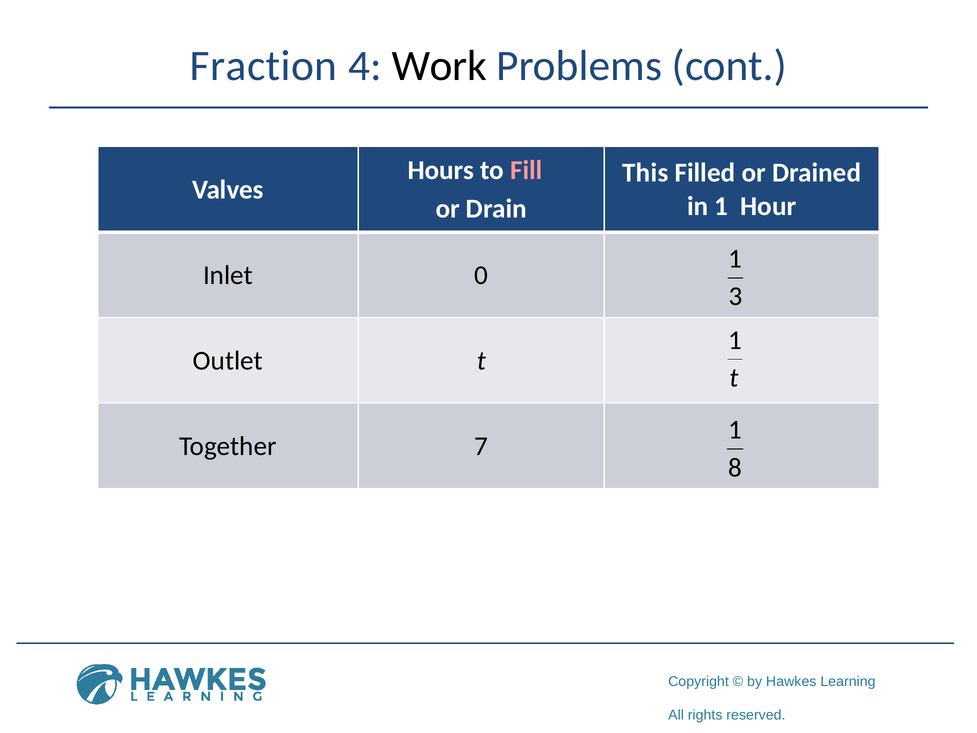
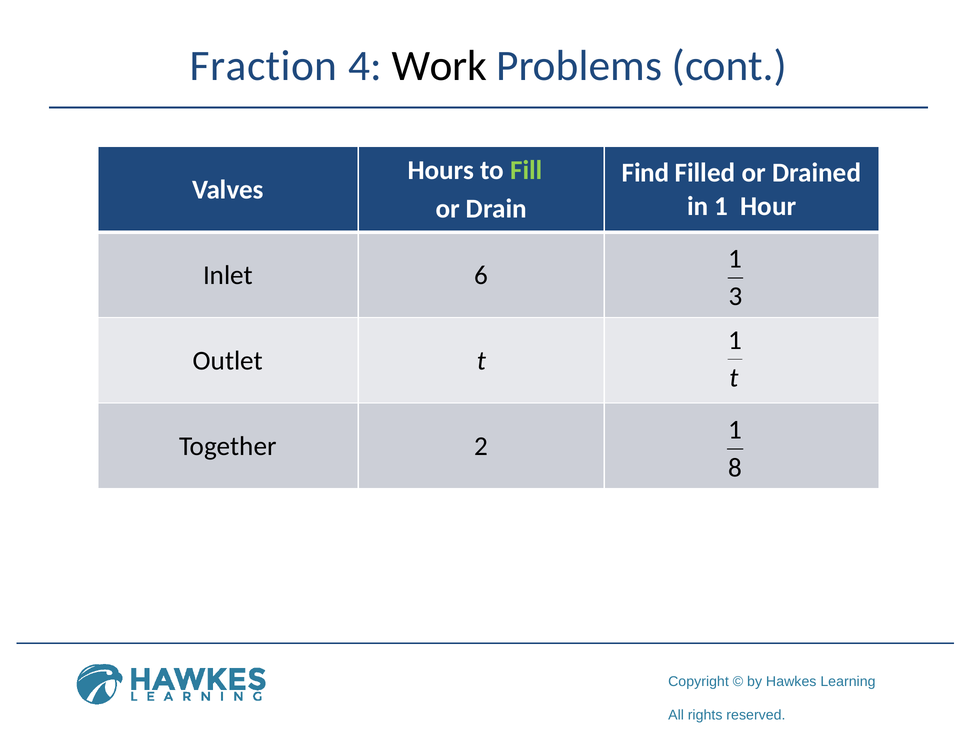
Fill colour: pink -> light green
This: This -> Find
0: 0 -> 6
7: 7 -> 2
